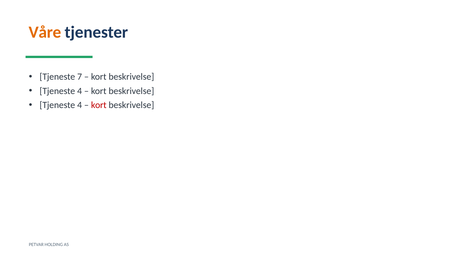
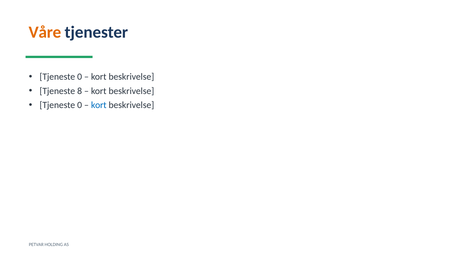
7 at (80, 77): 7 -> 0
4 at (80, 91): 4 -> 8
4 at (80, 105): 4 -> 0
kort at (99, 105) colour: red -> blue
